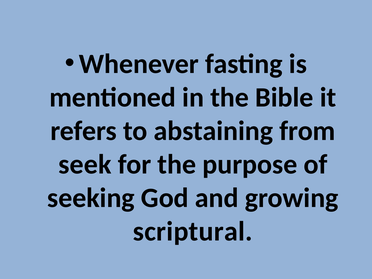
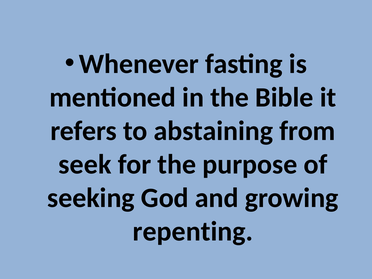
scriptural: scriptural -> repenting
